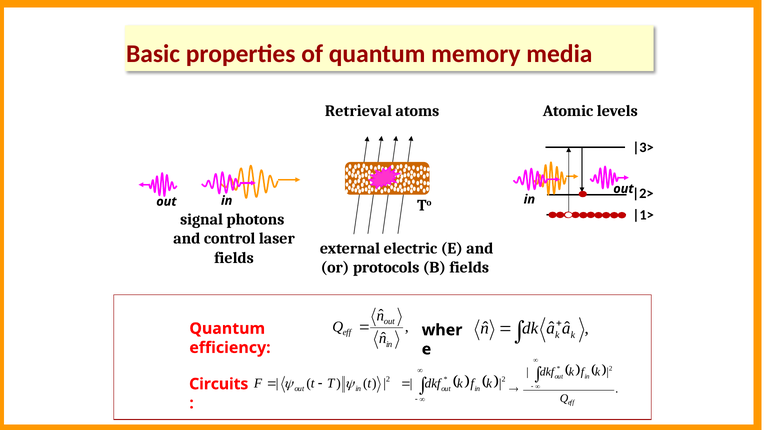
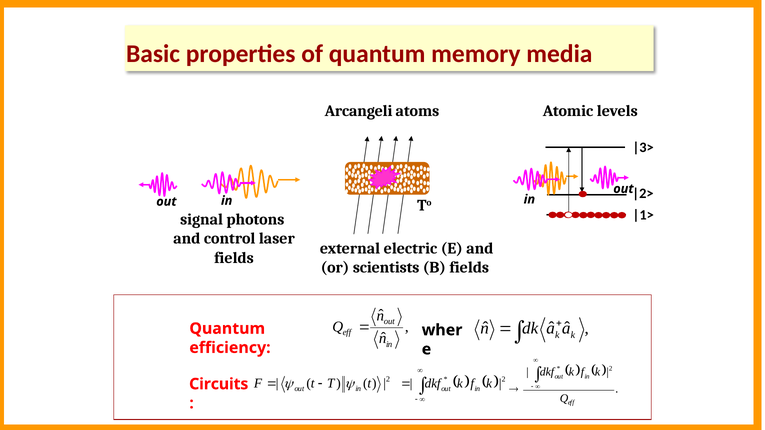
Retrieval: Retrieval -> Arcangeli
protocols: protocols -> scientists
